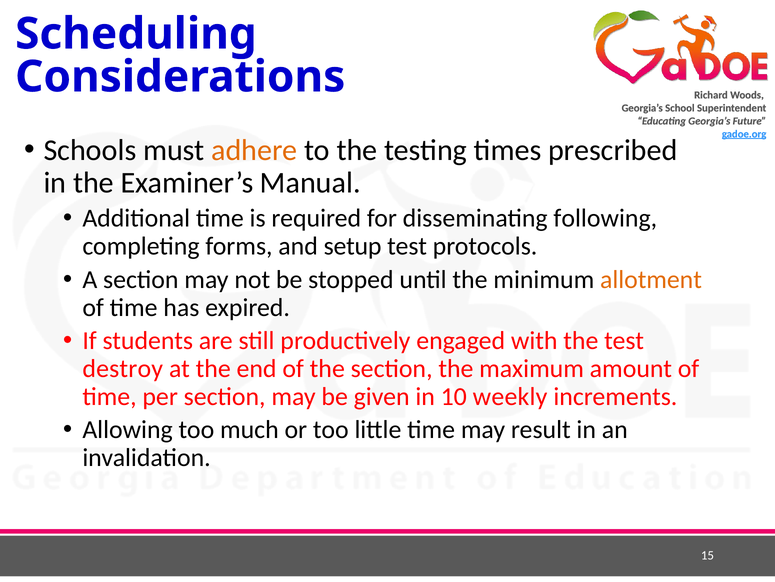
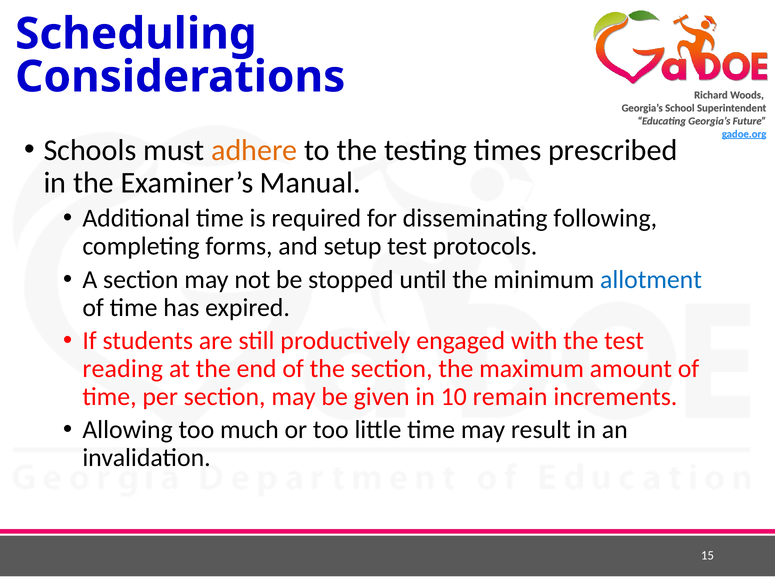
allotment colour: orange -> blue
destroy: destroy -> reading
weekly: weekly -> remain
